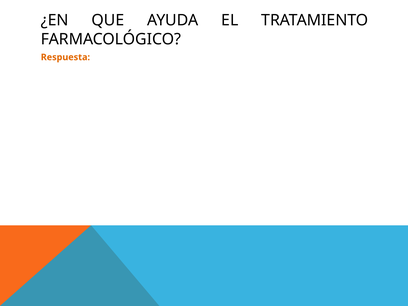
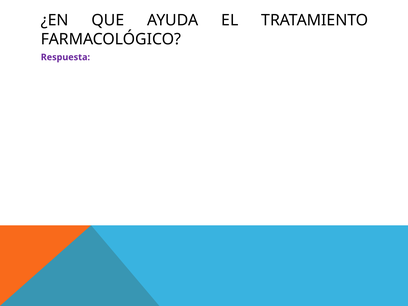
Respuesta colour: orange -> purple
